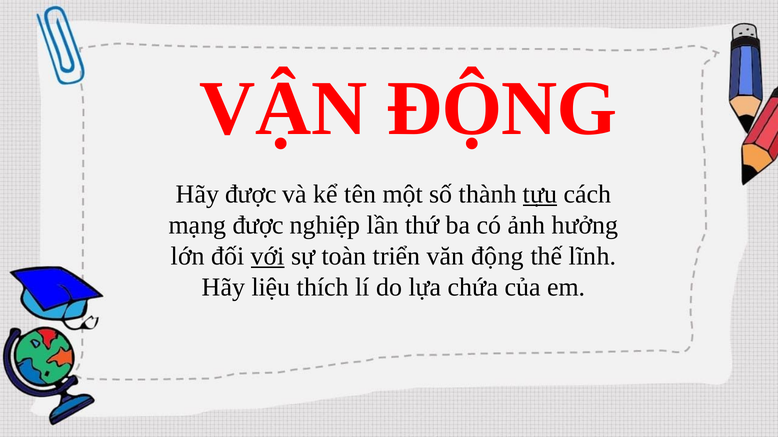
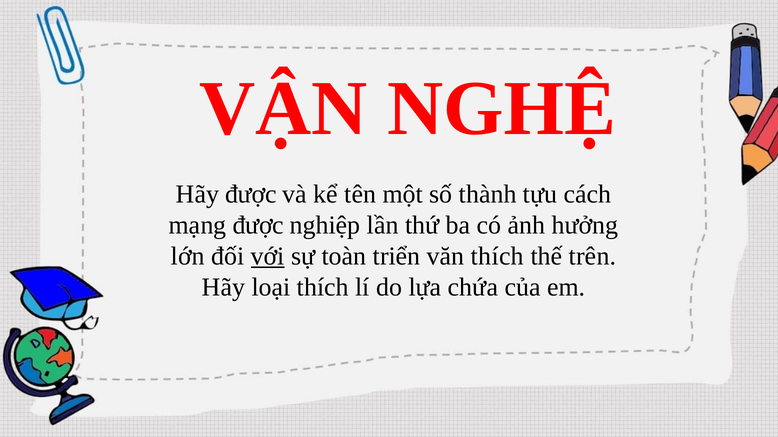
VẬN ĐỘNG: ĐỘNG -> NGHỆ
tựu underline: present -> none
văn động: động -> thích
lĩnh: lĩnh -> trên
liệu: liệu -> loại
